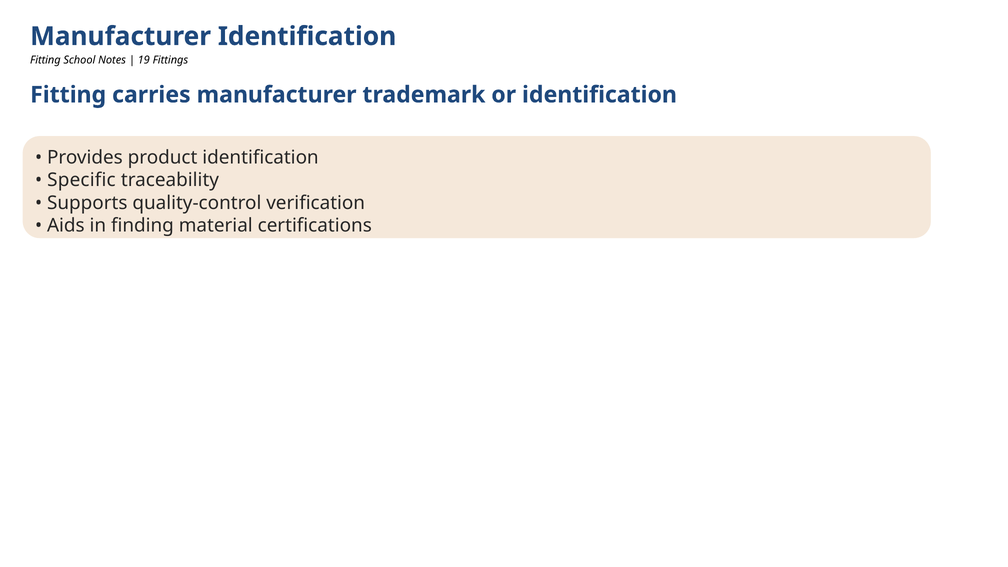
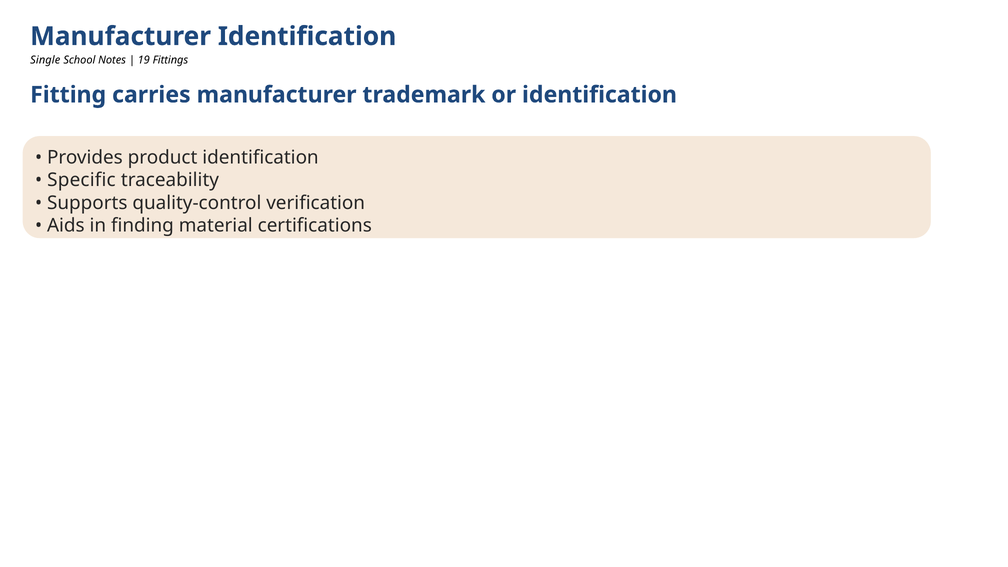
Fitting at (45, 60): Fitting -> Single
